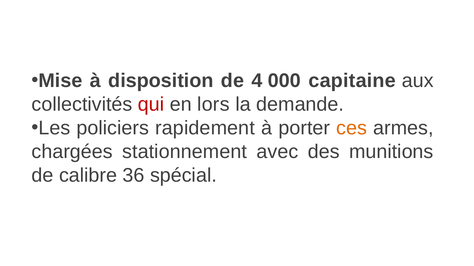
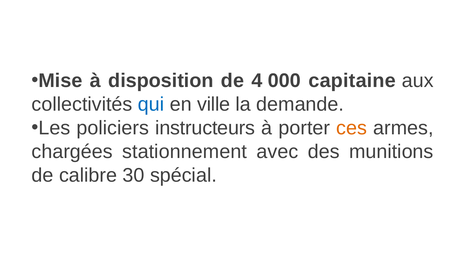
qui colour: red -> blue
lors: lors -> ville
rapidement: rapidement -> instructeurs
36: 36 -> 30
